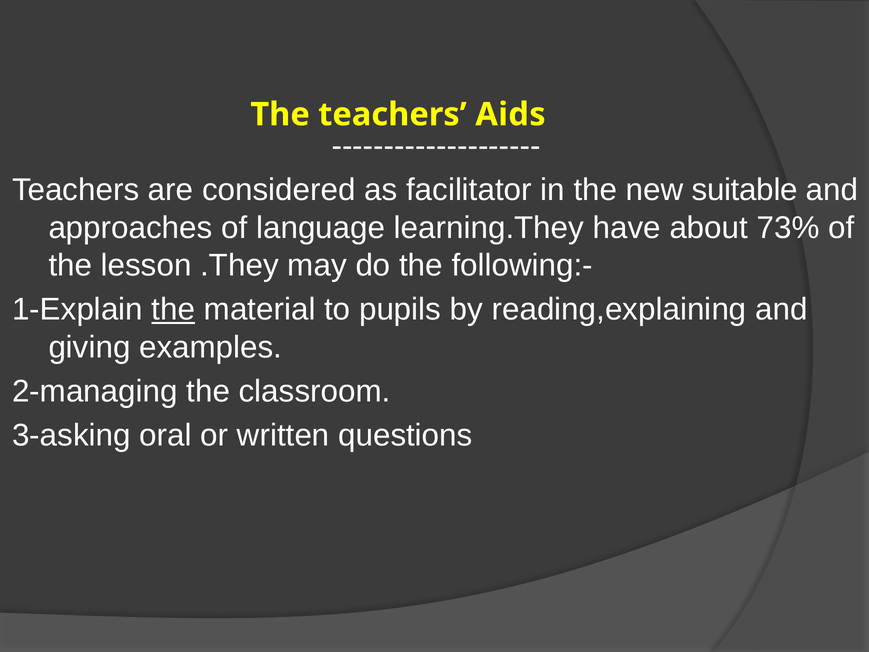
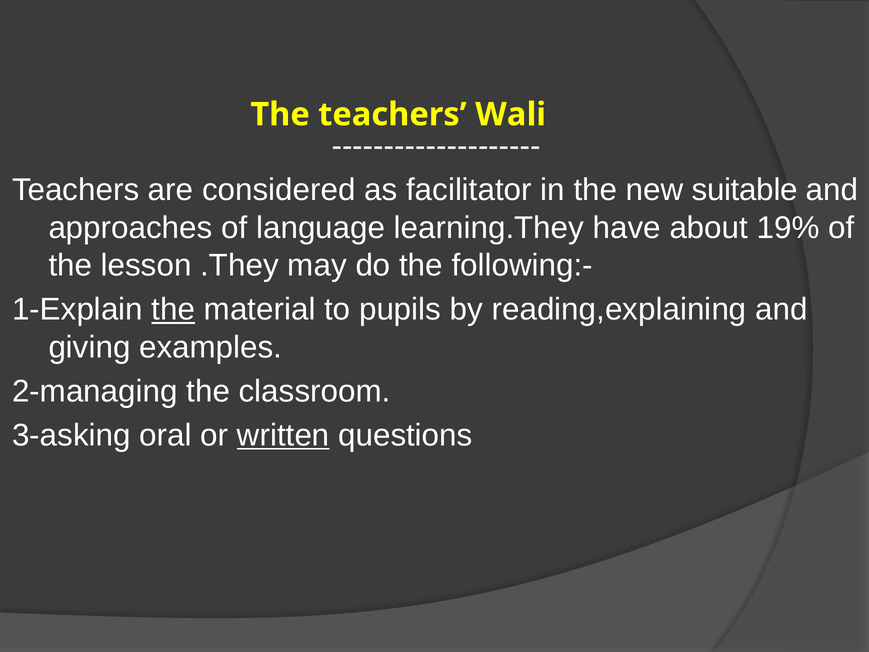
Aids: Aids -> Wali
73%: 73% -> 19%
written underline: none -> present
